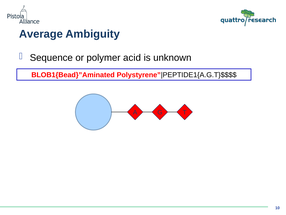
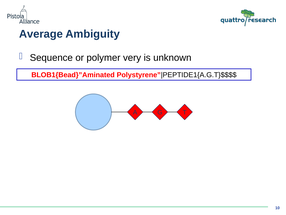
acid: acid -> very
